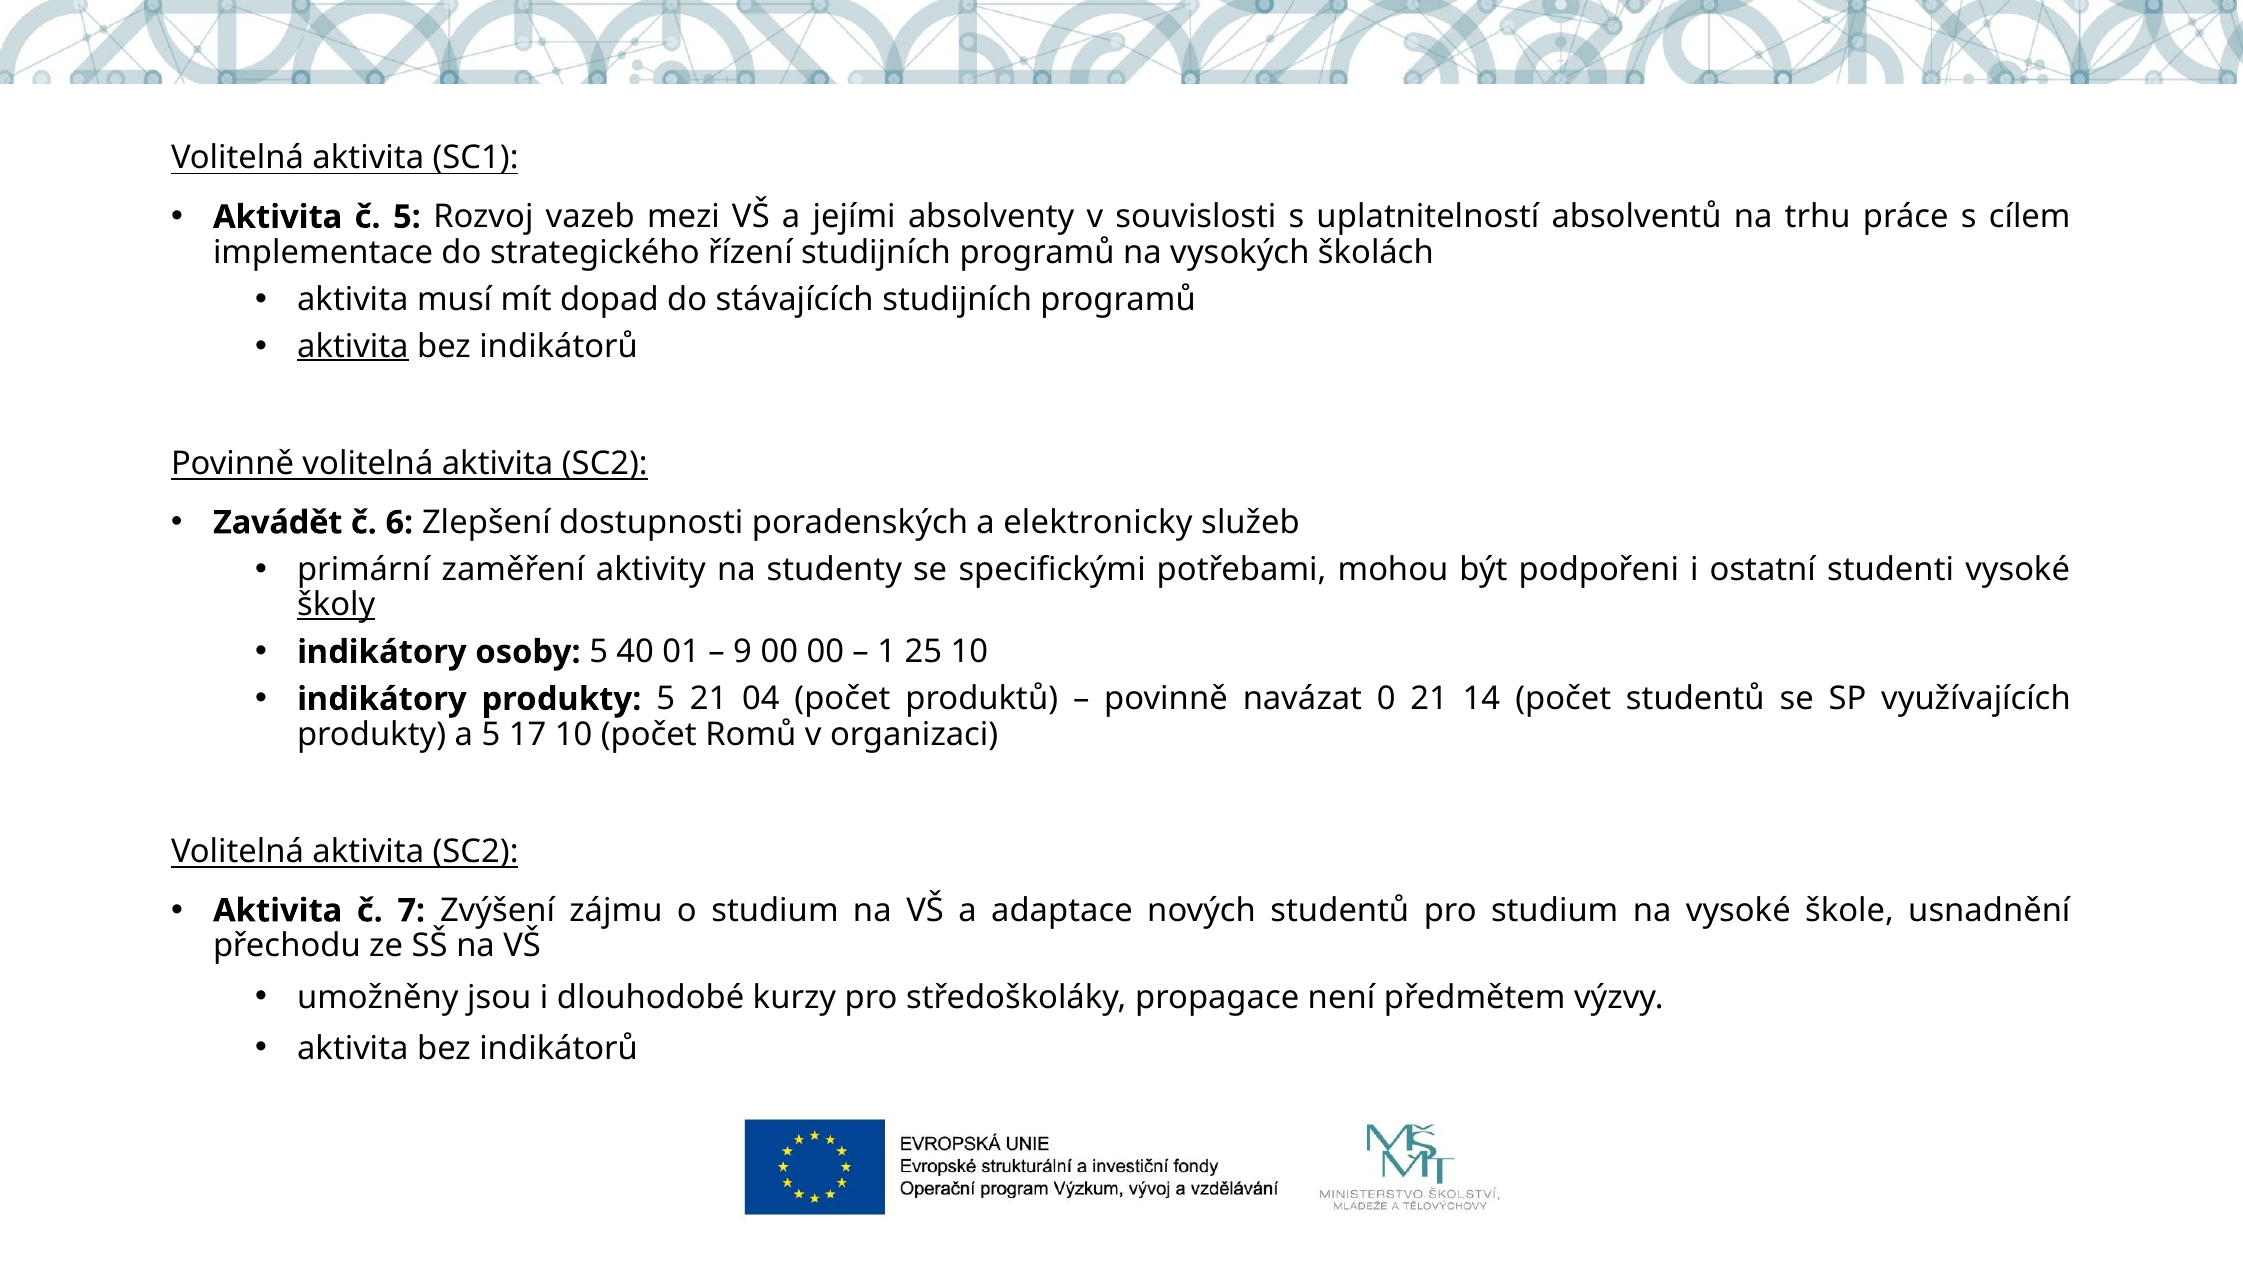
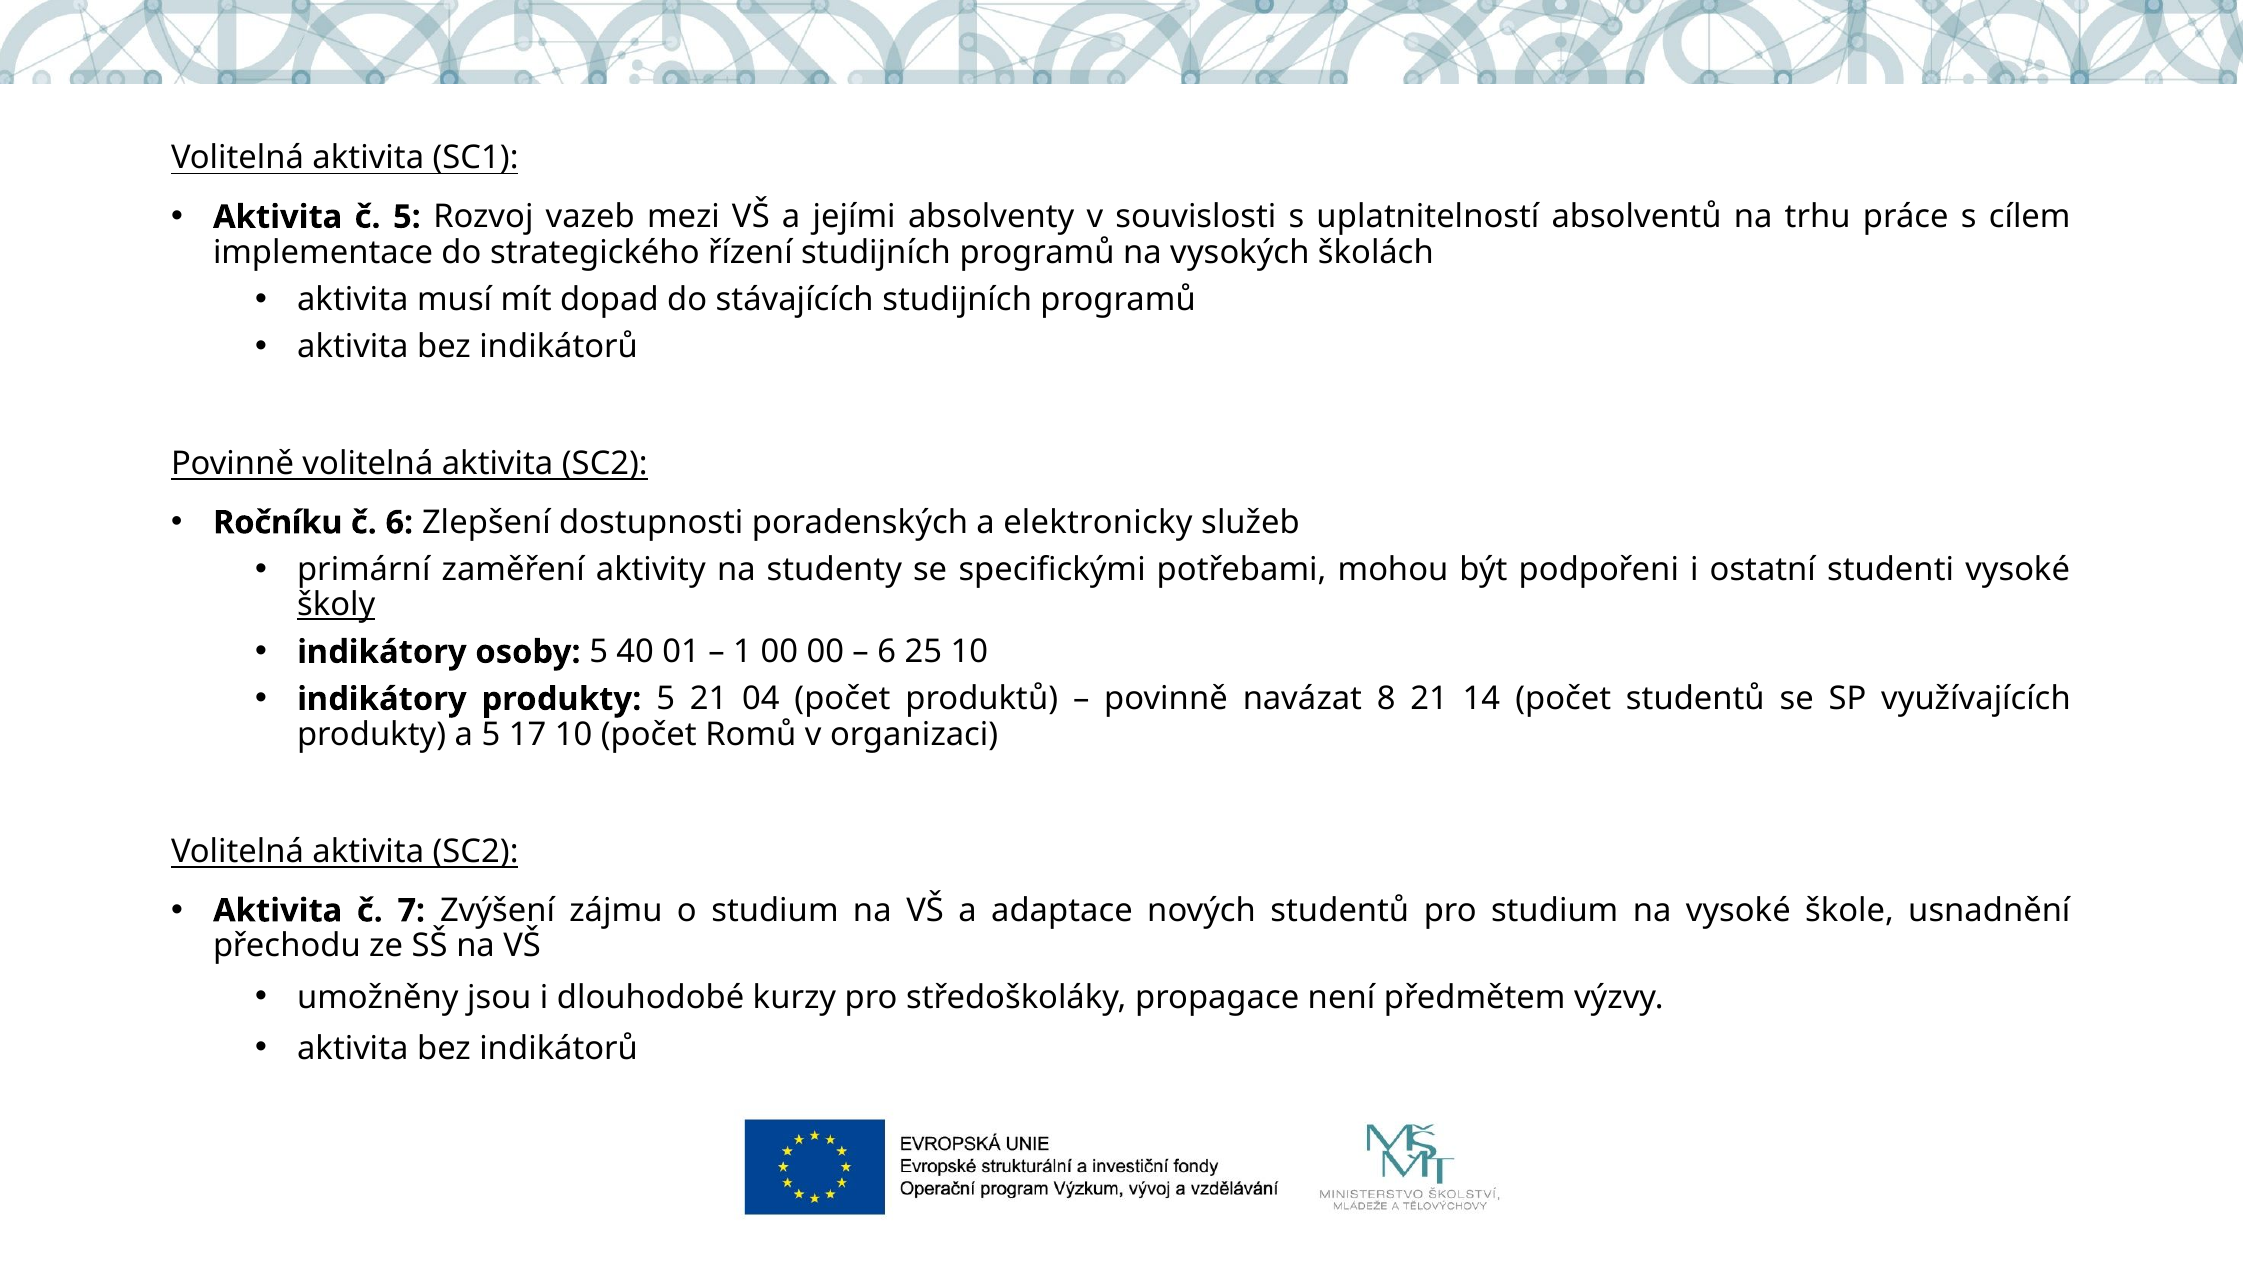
aktivita at (353, 346) underline: present -> none
Zavádět: Zavádět -> Ročníku
9: 9 -> 1
1 at (887, 652): 1 -> 6
0: 0 -> 8
